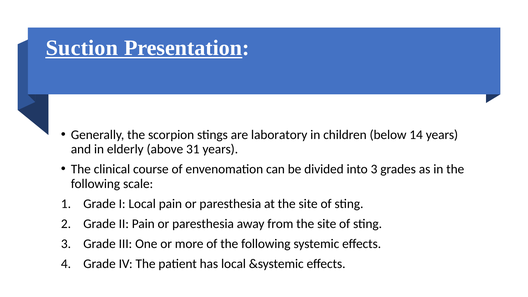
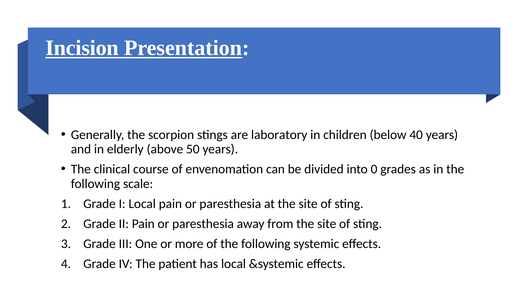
Suction: Suction -> Incision
14: 14 -> 40
31: 31 -> 50
into 3: 3 -> 0
